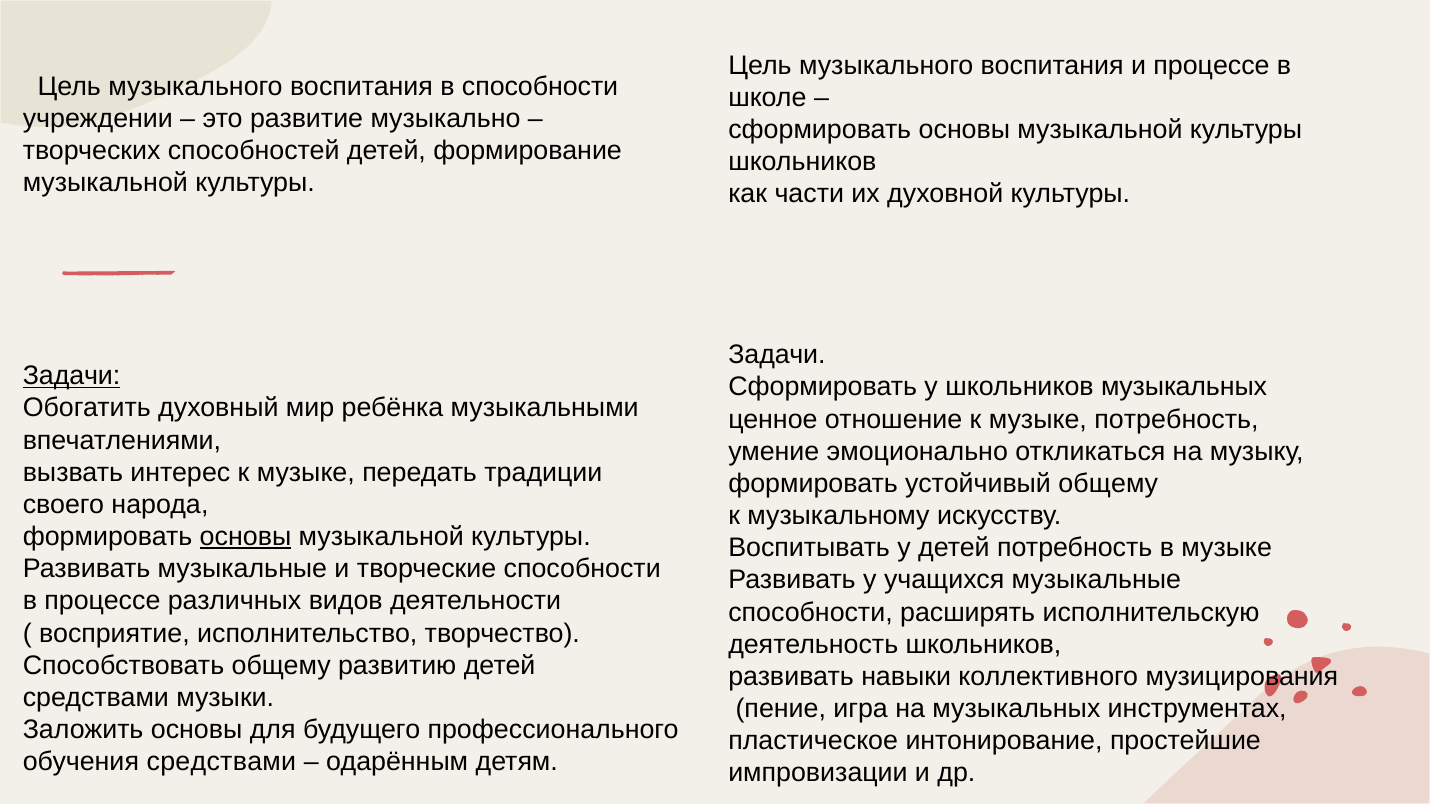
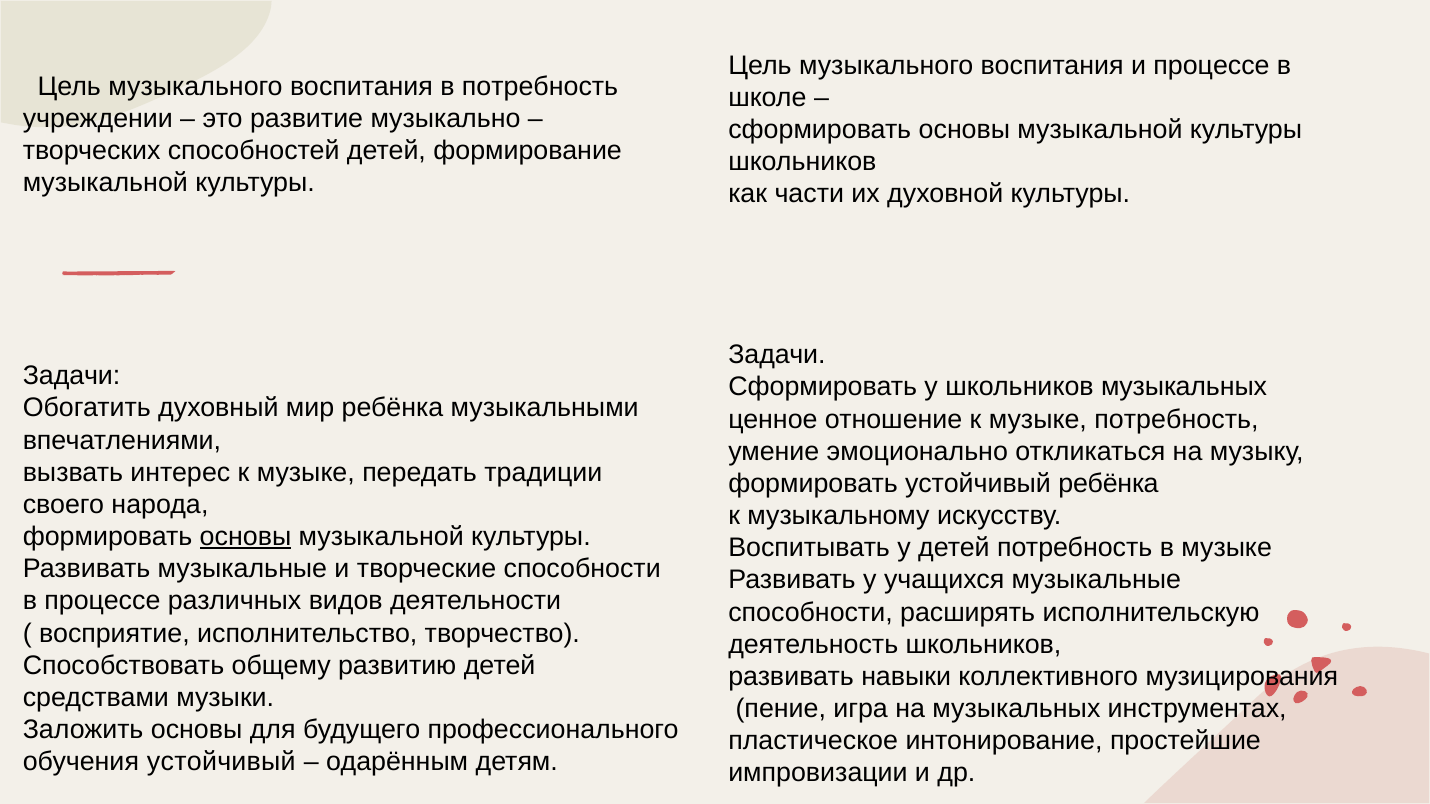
в способности: способности -> потребность
Задачи at (72, 376) underline: present -> none
устойчивый общему: общему -> ребёнка
обучения средствами: средствами -> устойчивый
